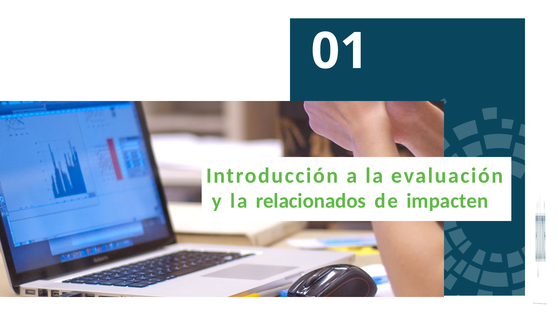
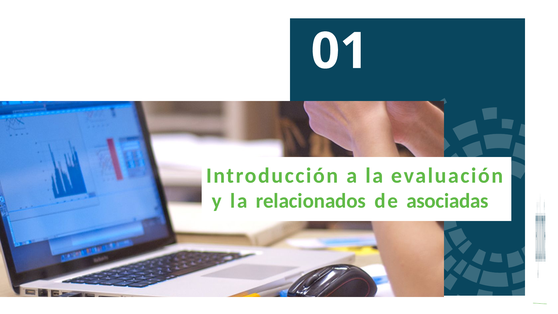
impacten: impacten -> asociadas
